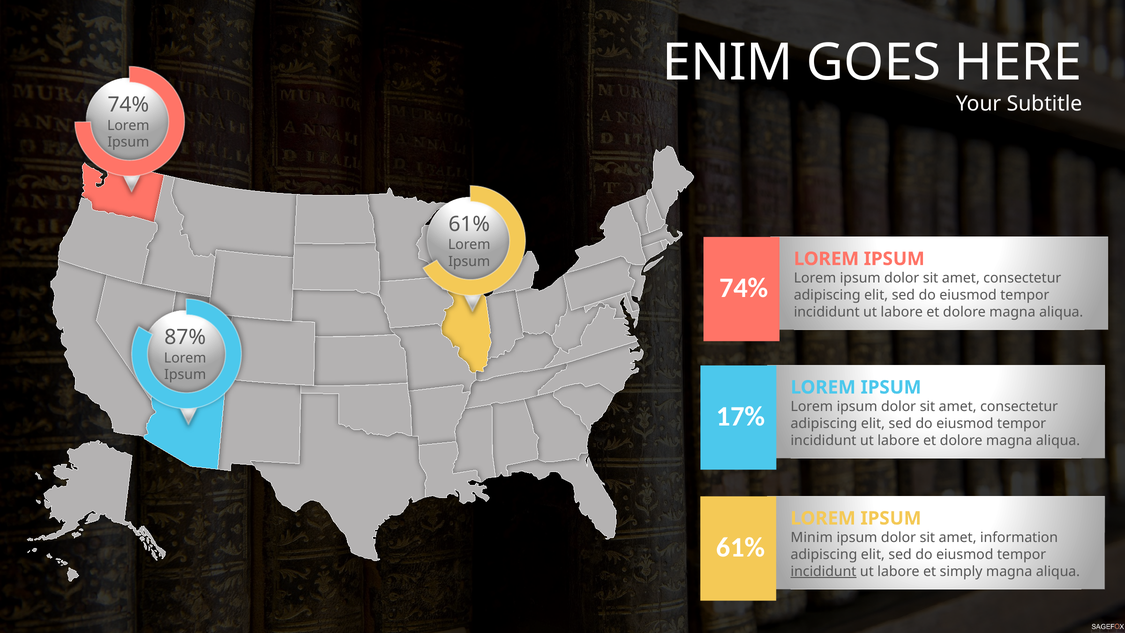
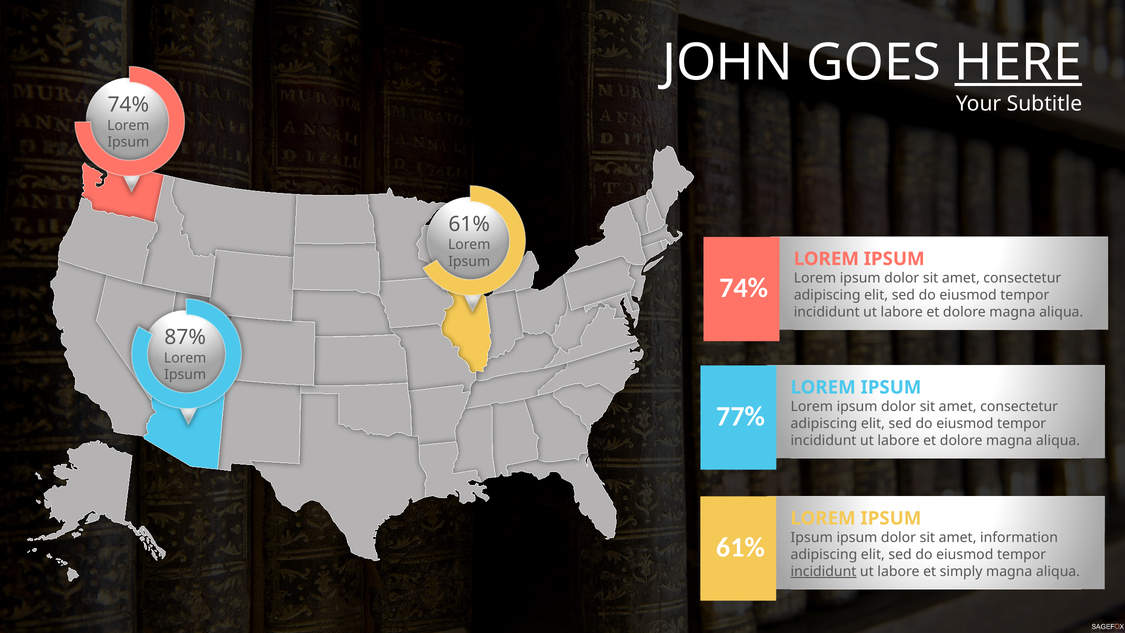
ENIM: ENIM -> JOHN
HERE underline: none -> present
17%: 17% -> 77%
Minim at (812, 538): Minim -> Ipsum
